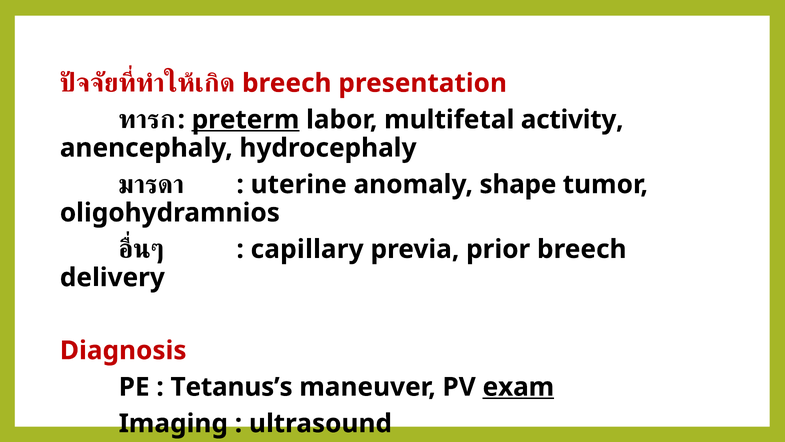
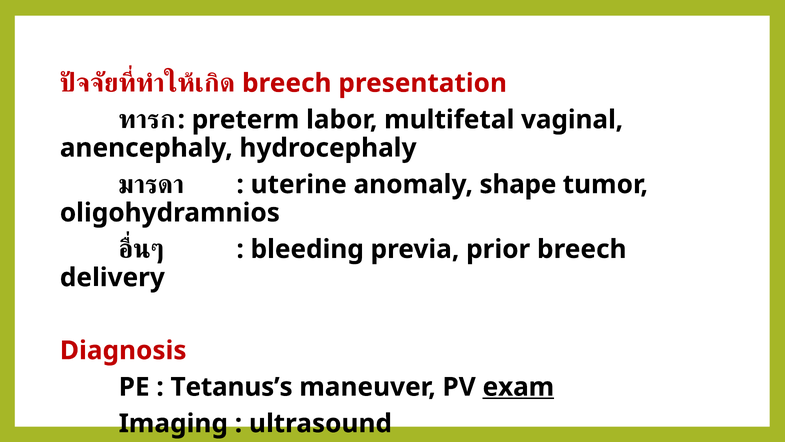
preterm underline: present -> none
activity: activity -> vaginal
capillary: capillary -> bleeding
